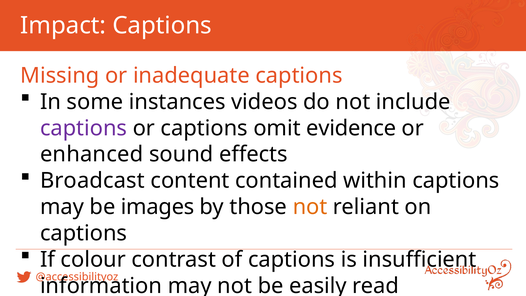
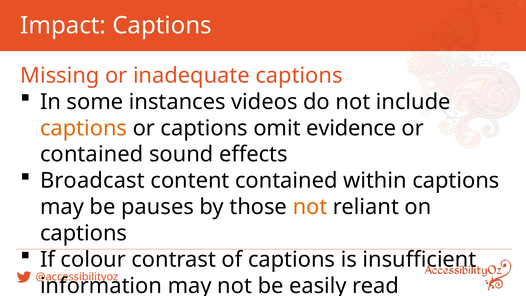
captions at (84, 128) colour: purple -> orange
enhanced at (92, 154): enhanced -> contained
images: images -> pauses
